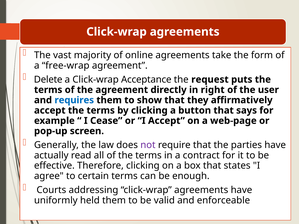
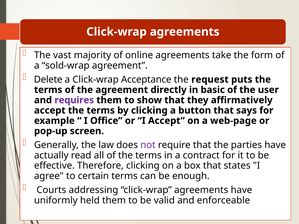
free-wrap: free-wrap -> sold-wrap
right: right -> basic
requires colour: blue -> purple
Cease: Cease -> Office
